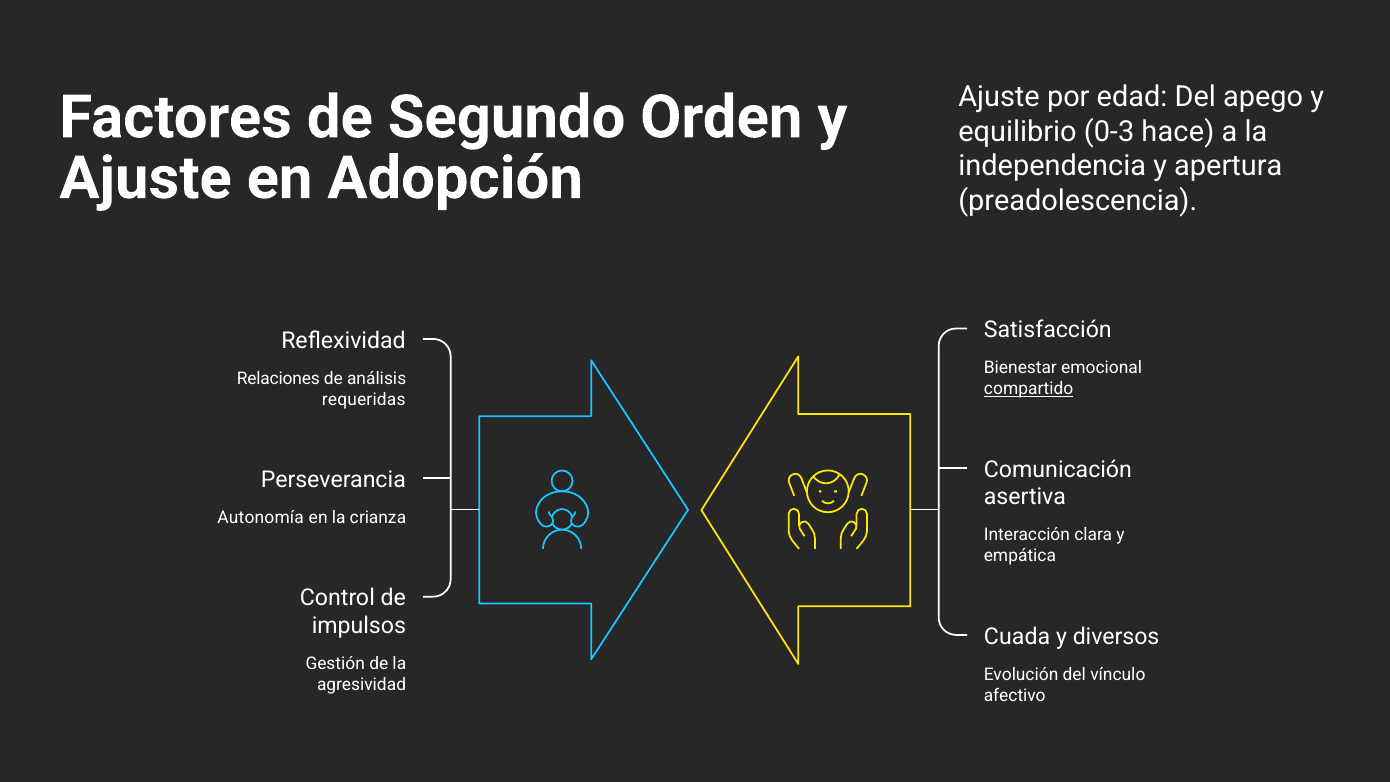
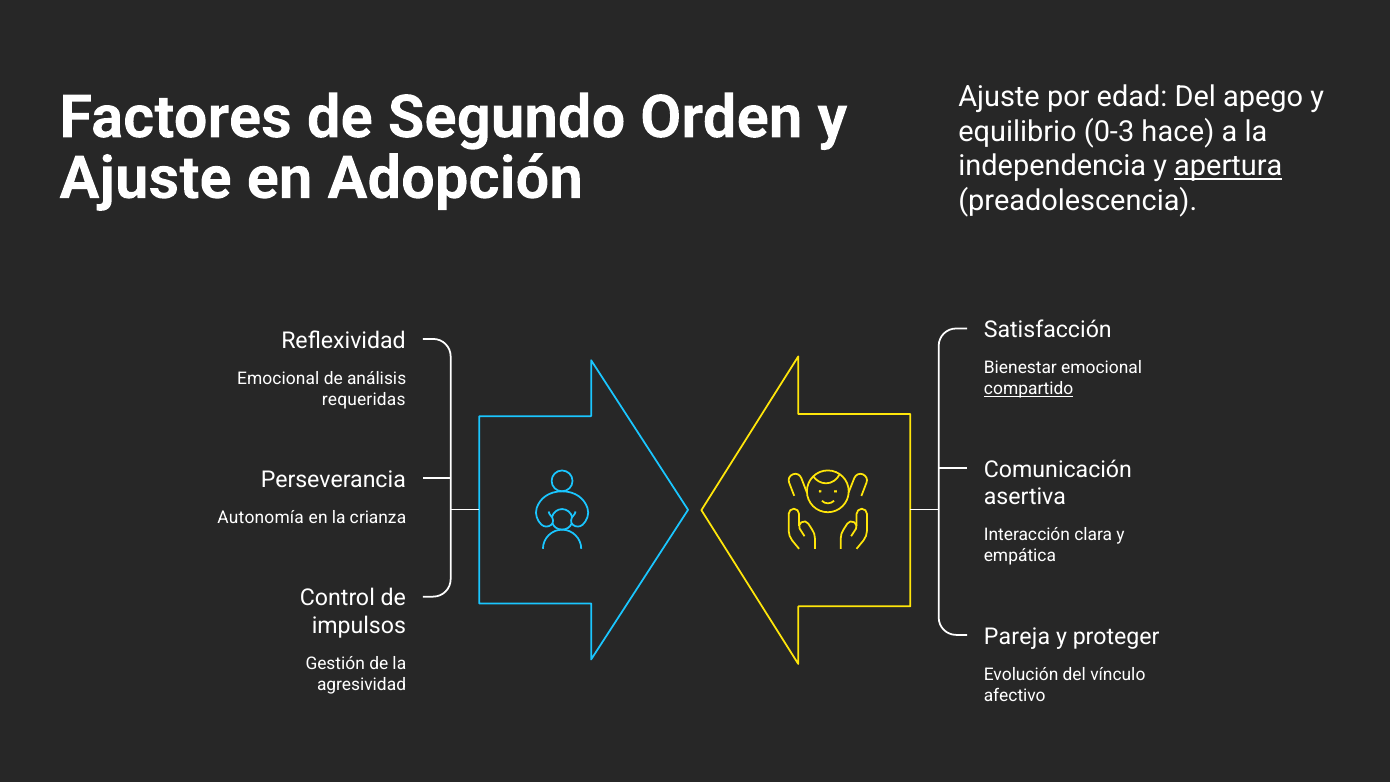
apertura underline: none -> present
Relaciones at (278, 378): Relaciones -> Emocional
Cuada: Cuada -> Pareja
diversos: diversos -> proteger
